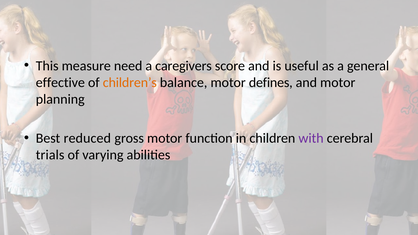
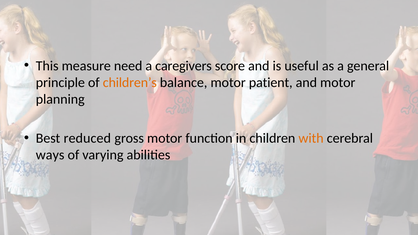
effective: effective -> principle
defines: defines -> patient
with colour: purple -> orange
trials: trials -> ways
